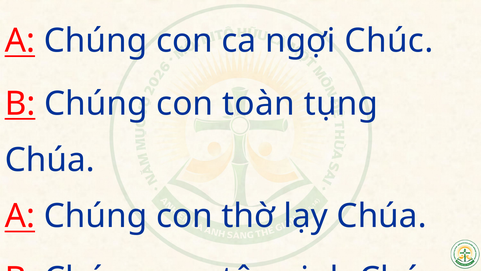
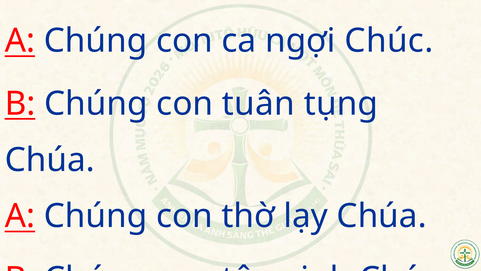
toàn: toàn -> tuân
